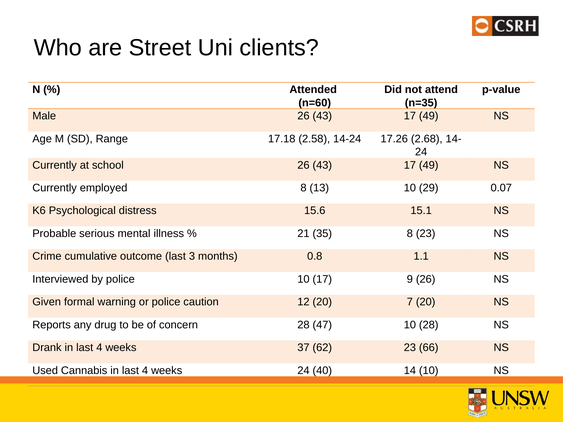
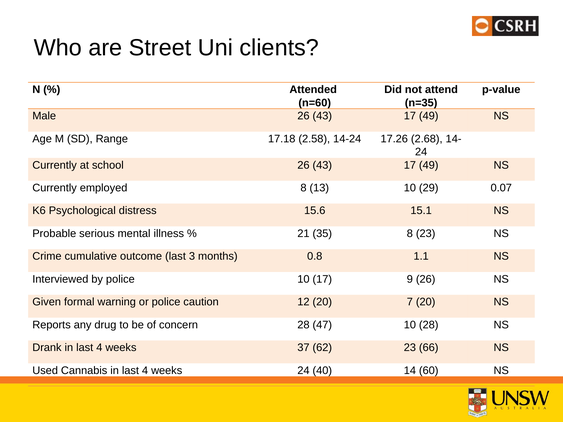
14 10: 10 -> 60
